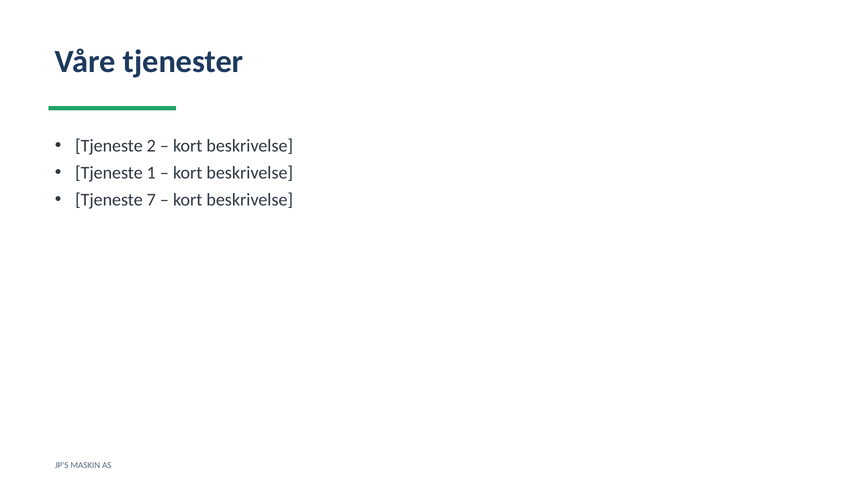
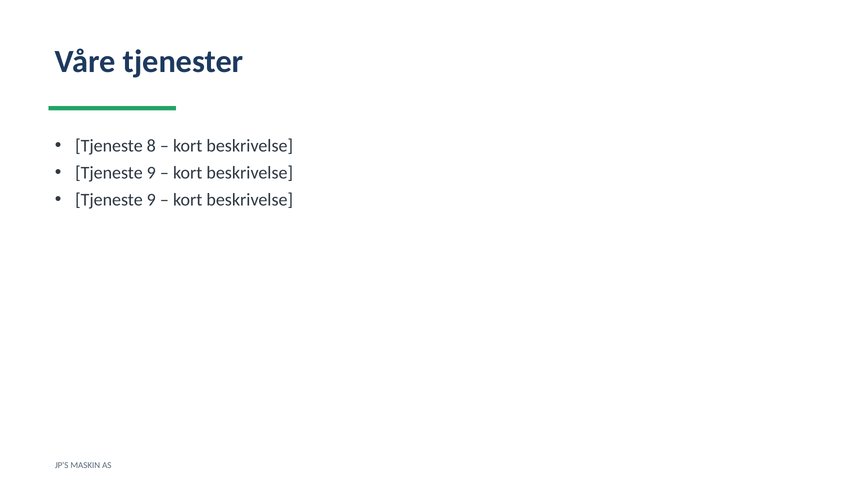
2: 2 -> 8
1 at (151, 173): 1 -> 9
7 at (151, 200): 7 -> 9
